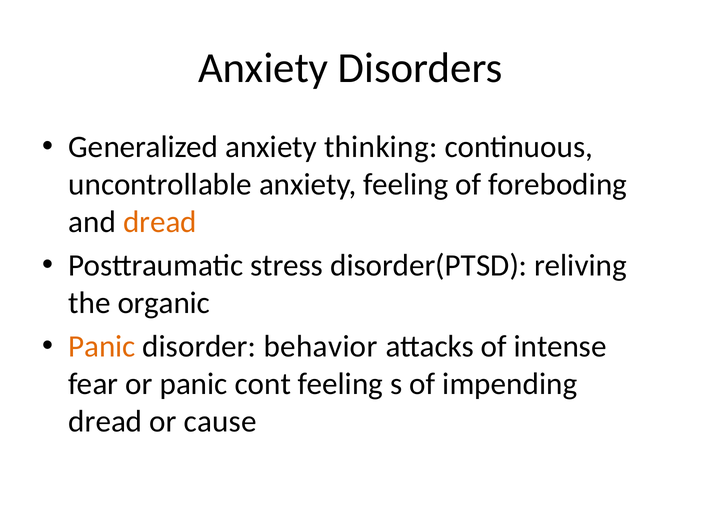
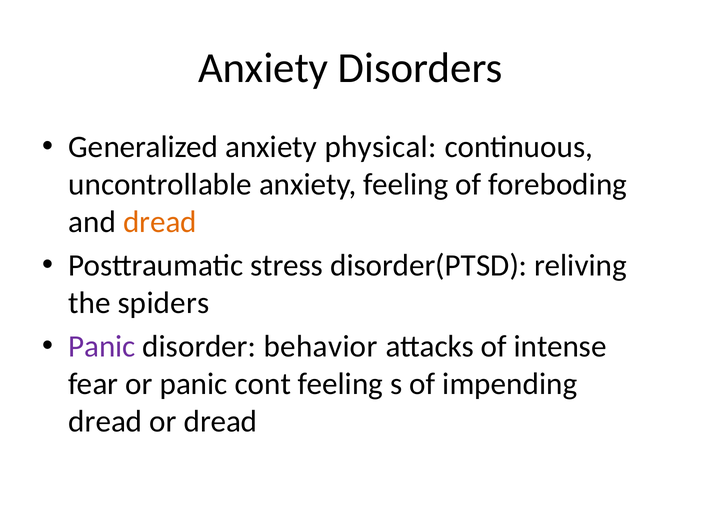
thinking: thinking -> physical
organic: organic -> spiders
Panic at (102, 347) colour: orange -> purple
or cause: cause -> dread
